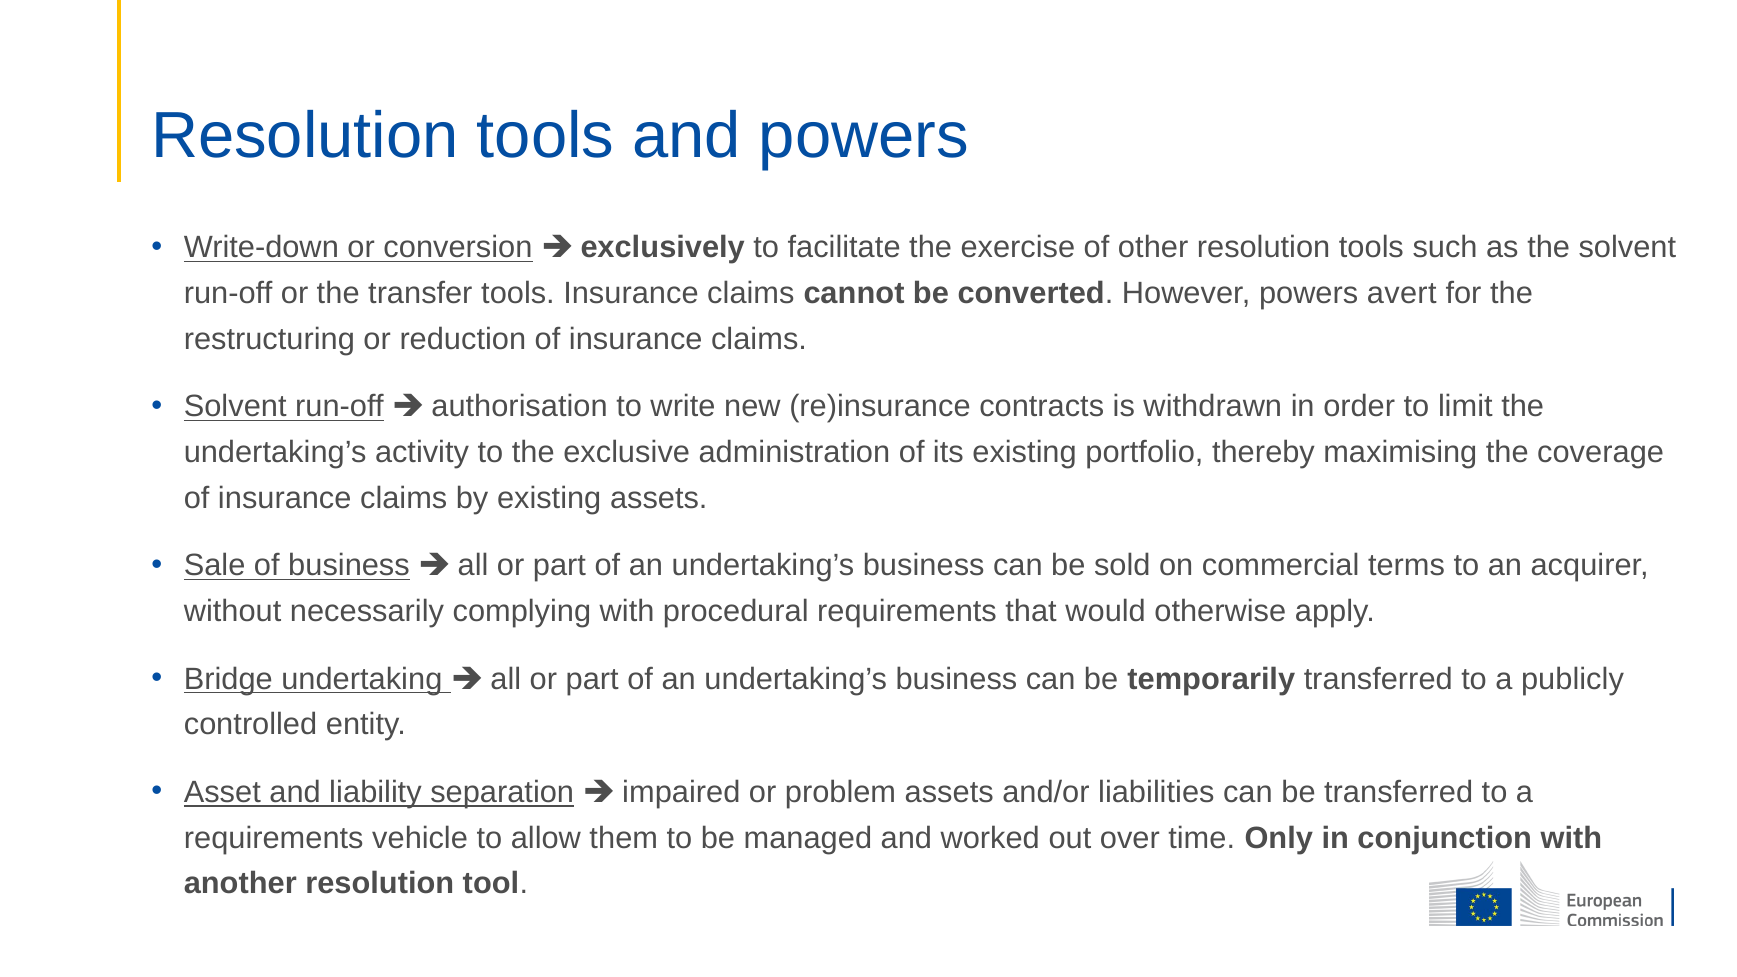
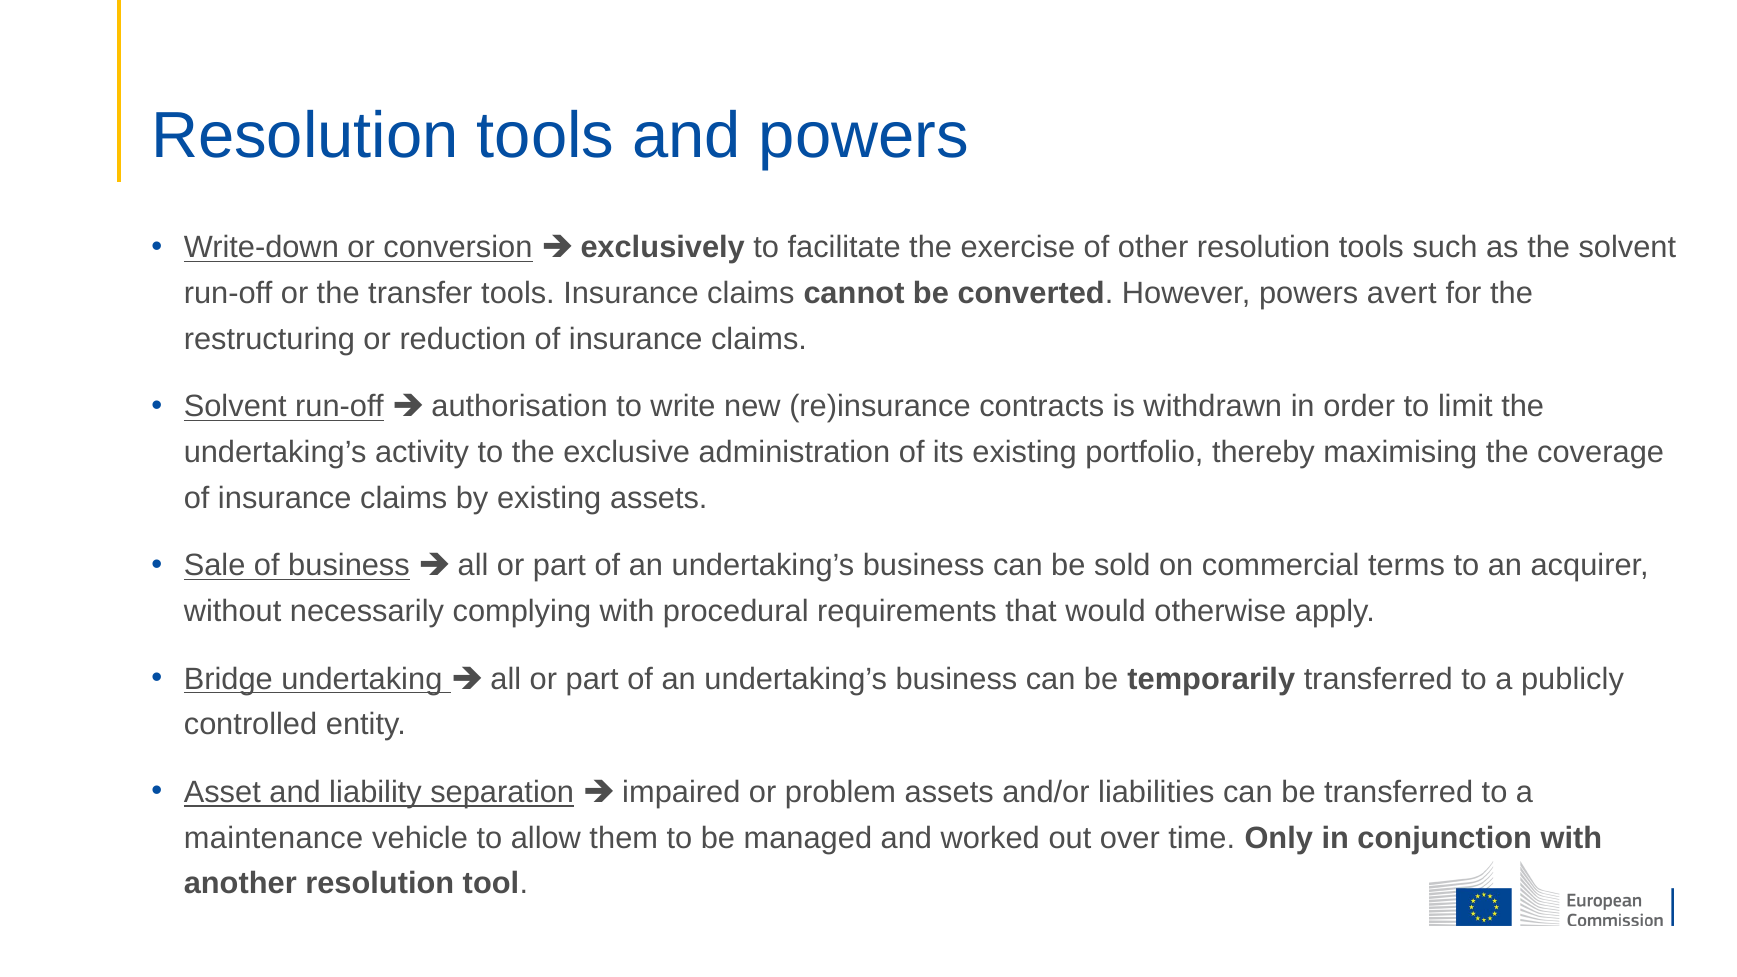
requirements at (274, 838): requirements -> maintenance
